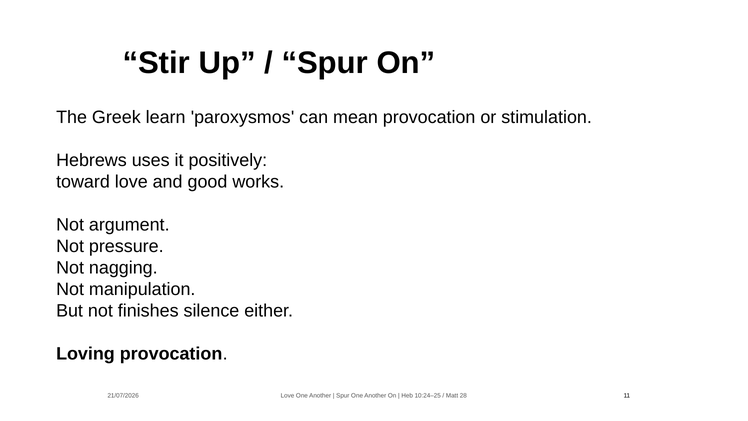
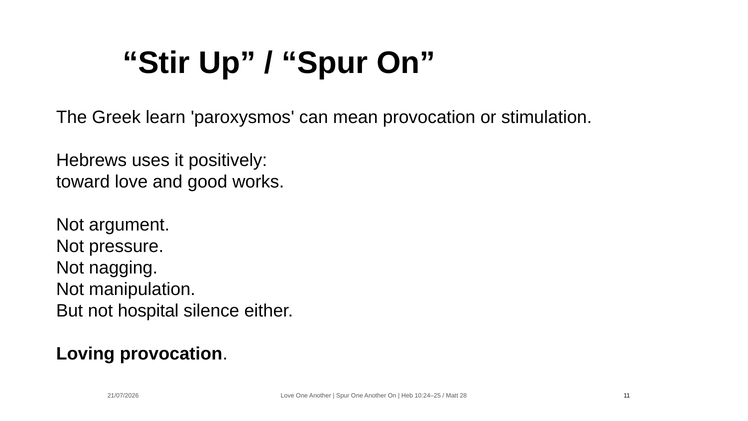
finishes: finishes -> hospital
